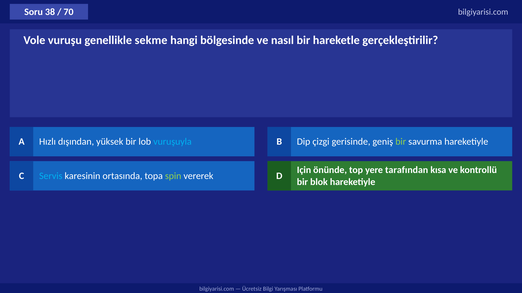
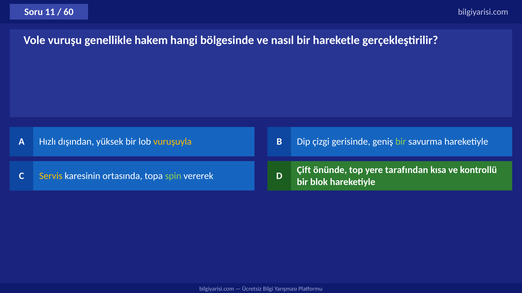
38: 38 -> 11
70: 70 -> 60
sekme: sekme -> hakem
vuruşuyla colour: light blue -> yellow
Için: Için -> Çift
Servis colour: light blue -> yellow
